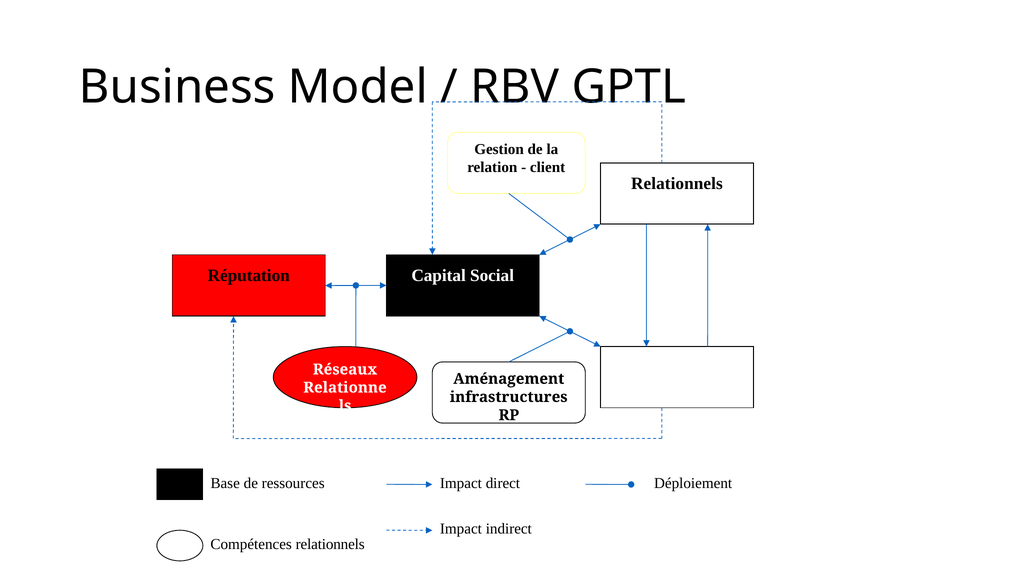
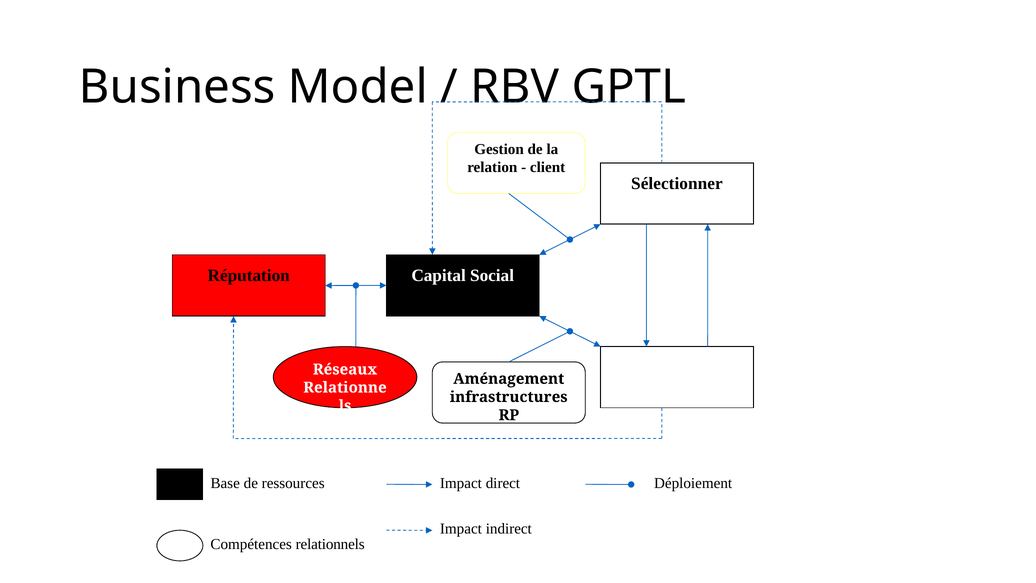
Relationnels at (677, 183): Relationnels -> Sélectionner
